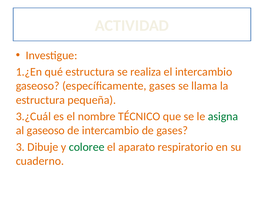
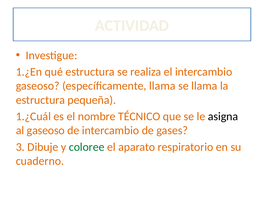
específicamente gases: gases -> llama
3.¿Cuál: 3.¿Cuál -> 1.¿Cuál
asigna colour: green -> black
